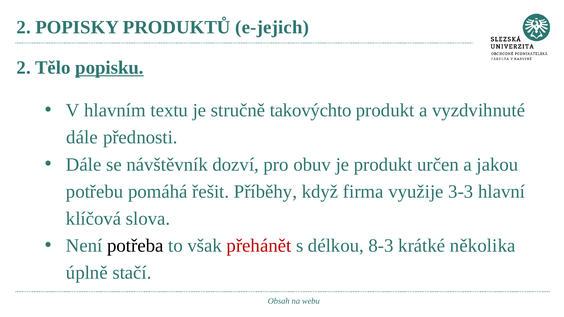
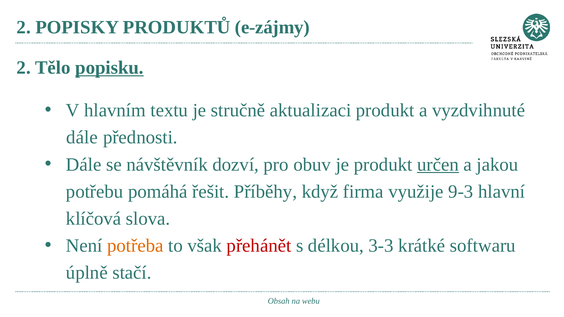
e-jejich: e-jejich -> e-zájmy
takovýchto: takovýchto -> aktualizaci
určen underline: none -> present
3-3: 3-3 -> 9-3
potřeba colour: black -> orange
8-3: 8-3 -> 3-3
několika: několika -> softwaru
